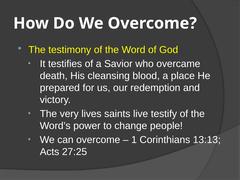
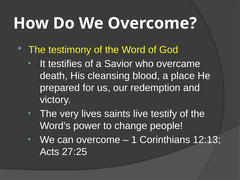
13:13: 13:13 -> 12:13
